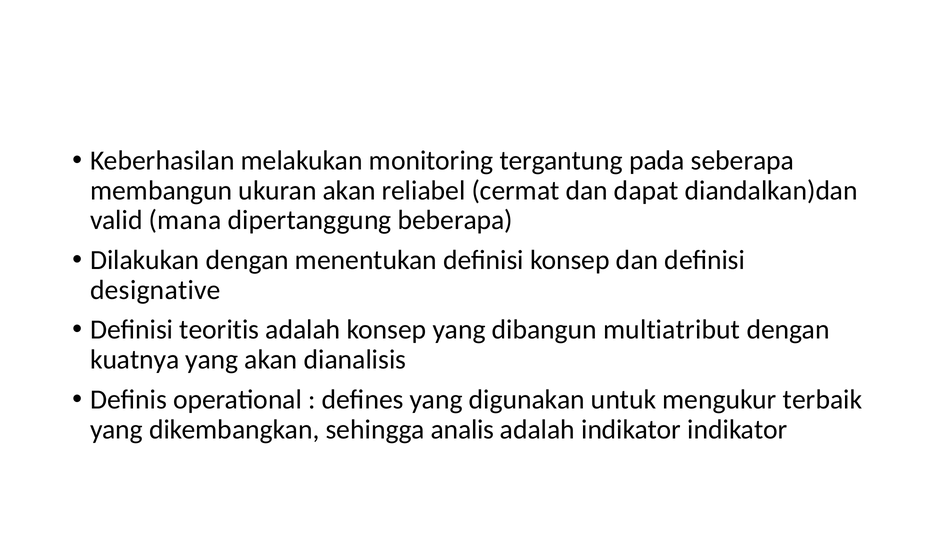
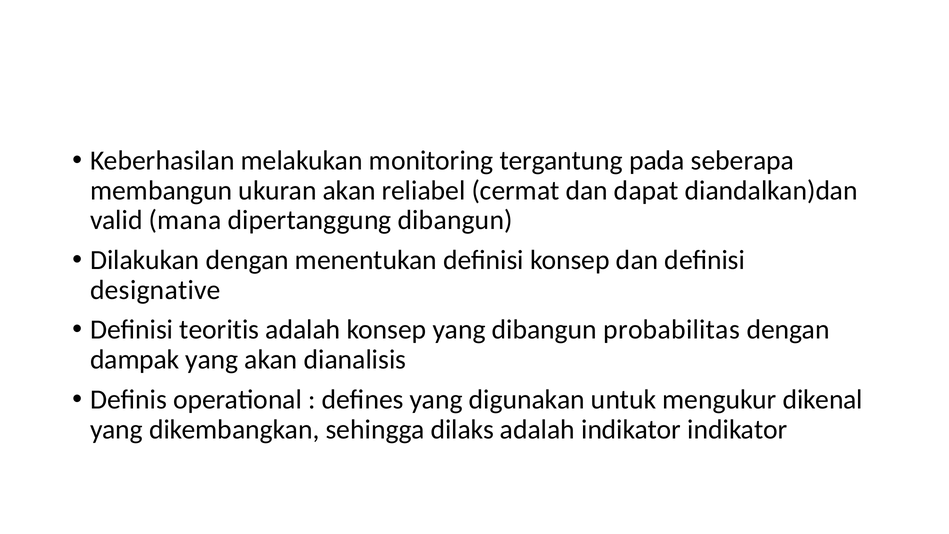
dipertanggung beberapa: beberapa -> dibangun
multiatribut: multiatribut -> probabilitas
kuatnya: kuatnya -> dampak
terbaik: terbaik -> dikenal
analis: analis -> dilaks
